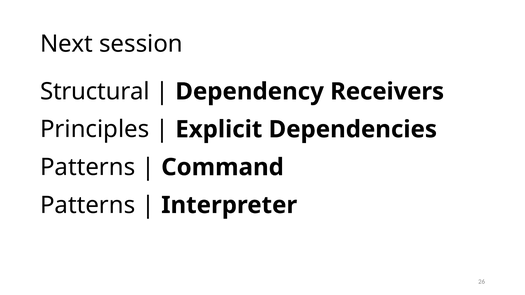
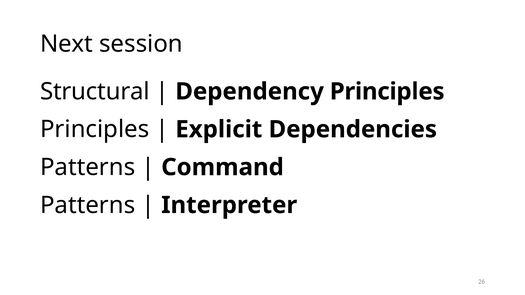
Dependency Receivers: Receivers -> Principles
